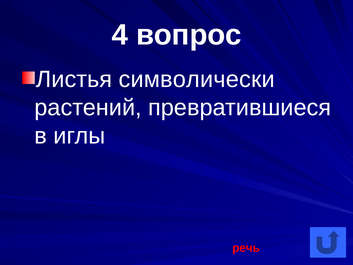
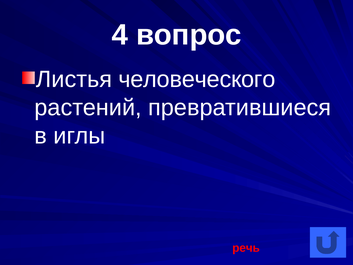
символически: символически -> человеческого
